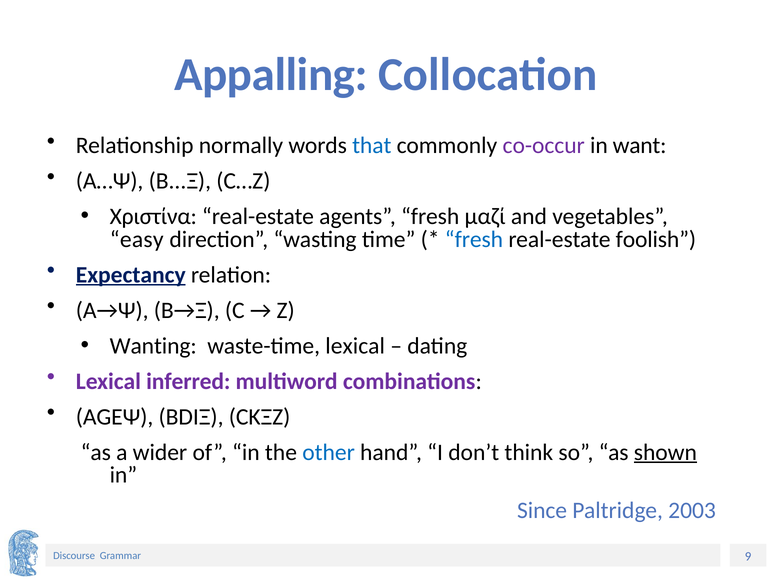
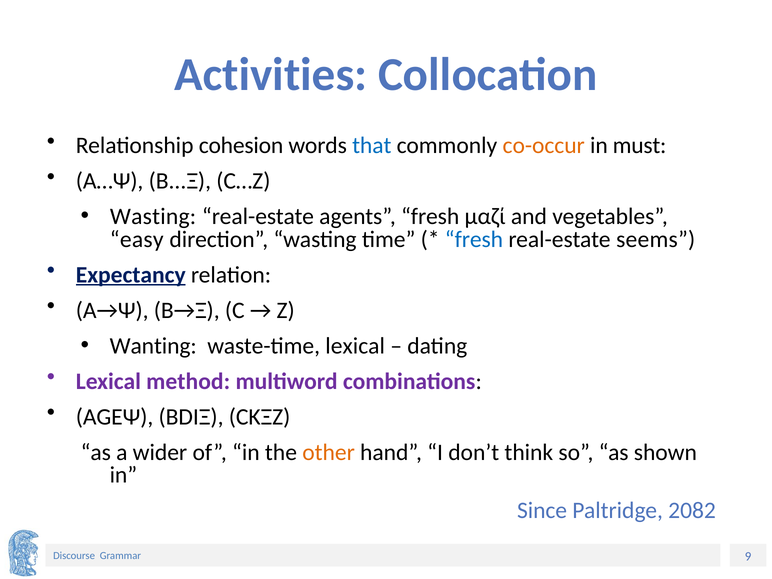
Appalling: Appalling -> Activities
normally: normally -> cohesion
co-occur colour: purple -> orange
want: want -> must
Χριστίνα at (153, 217): Χριστίνα -> Wasting
foolish: foolish -> seems
inferred: inferred -> method
other colour: blue -> orange
shown underline: present -> none
2003: 2003 -> 2082
